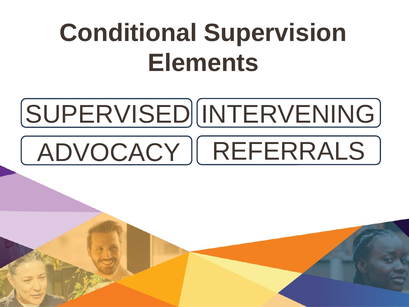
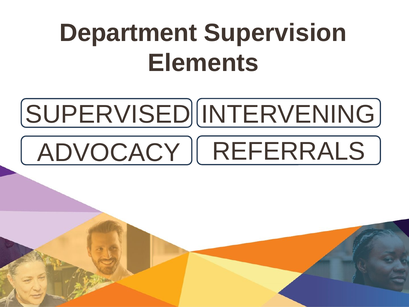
Conditional: Conditional -> Department
